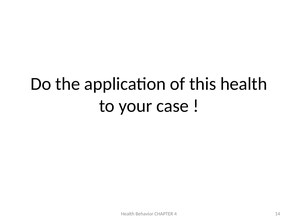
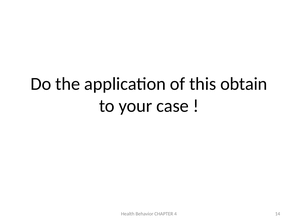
this health: health -> obtain
